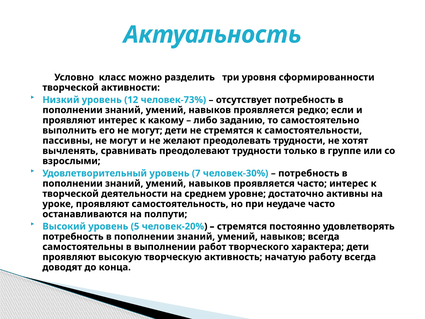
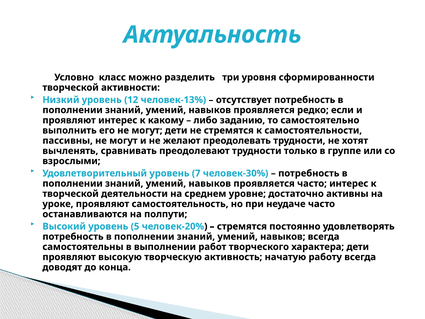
человек-73%: человек-73% -> человек-13%
